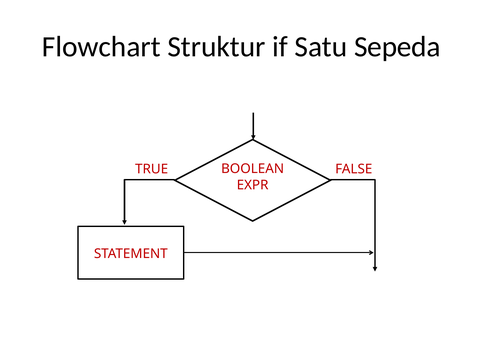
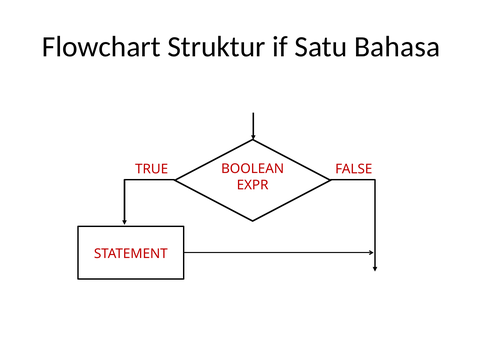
Sepeda: Sepeda -> Bahasa
